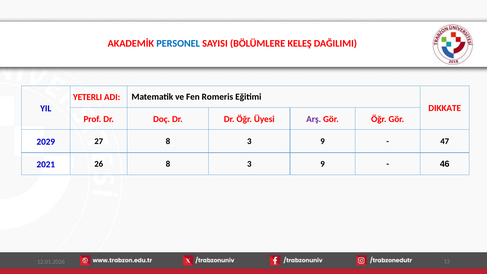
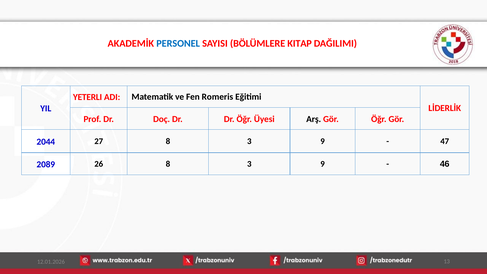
KELEŞ: KELEŞ -> KITAP
DIKKATE: DIKKATE -> LİDERLİK
Arş colour: purple -> black
2029: 2029 -> 2044
2021: 2021 -> 2089
